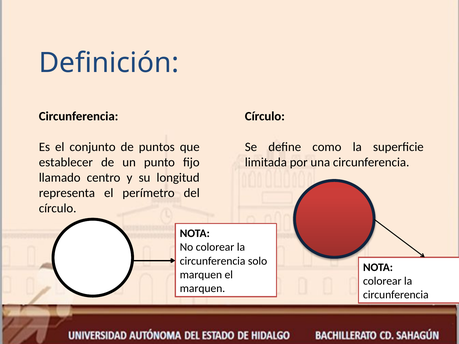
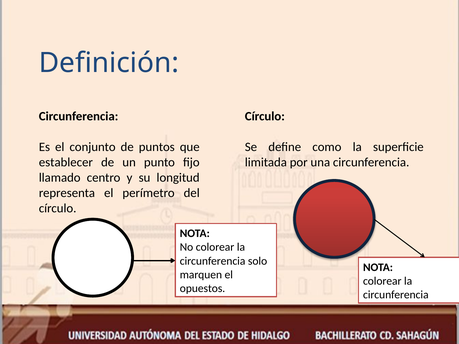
marquen at (202, 289): marquen -> opuestos
